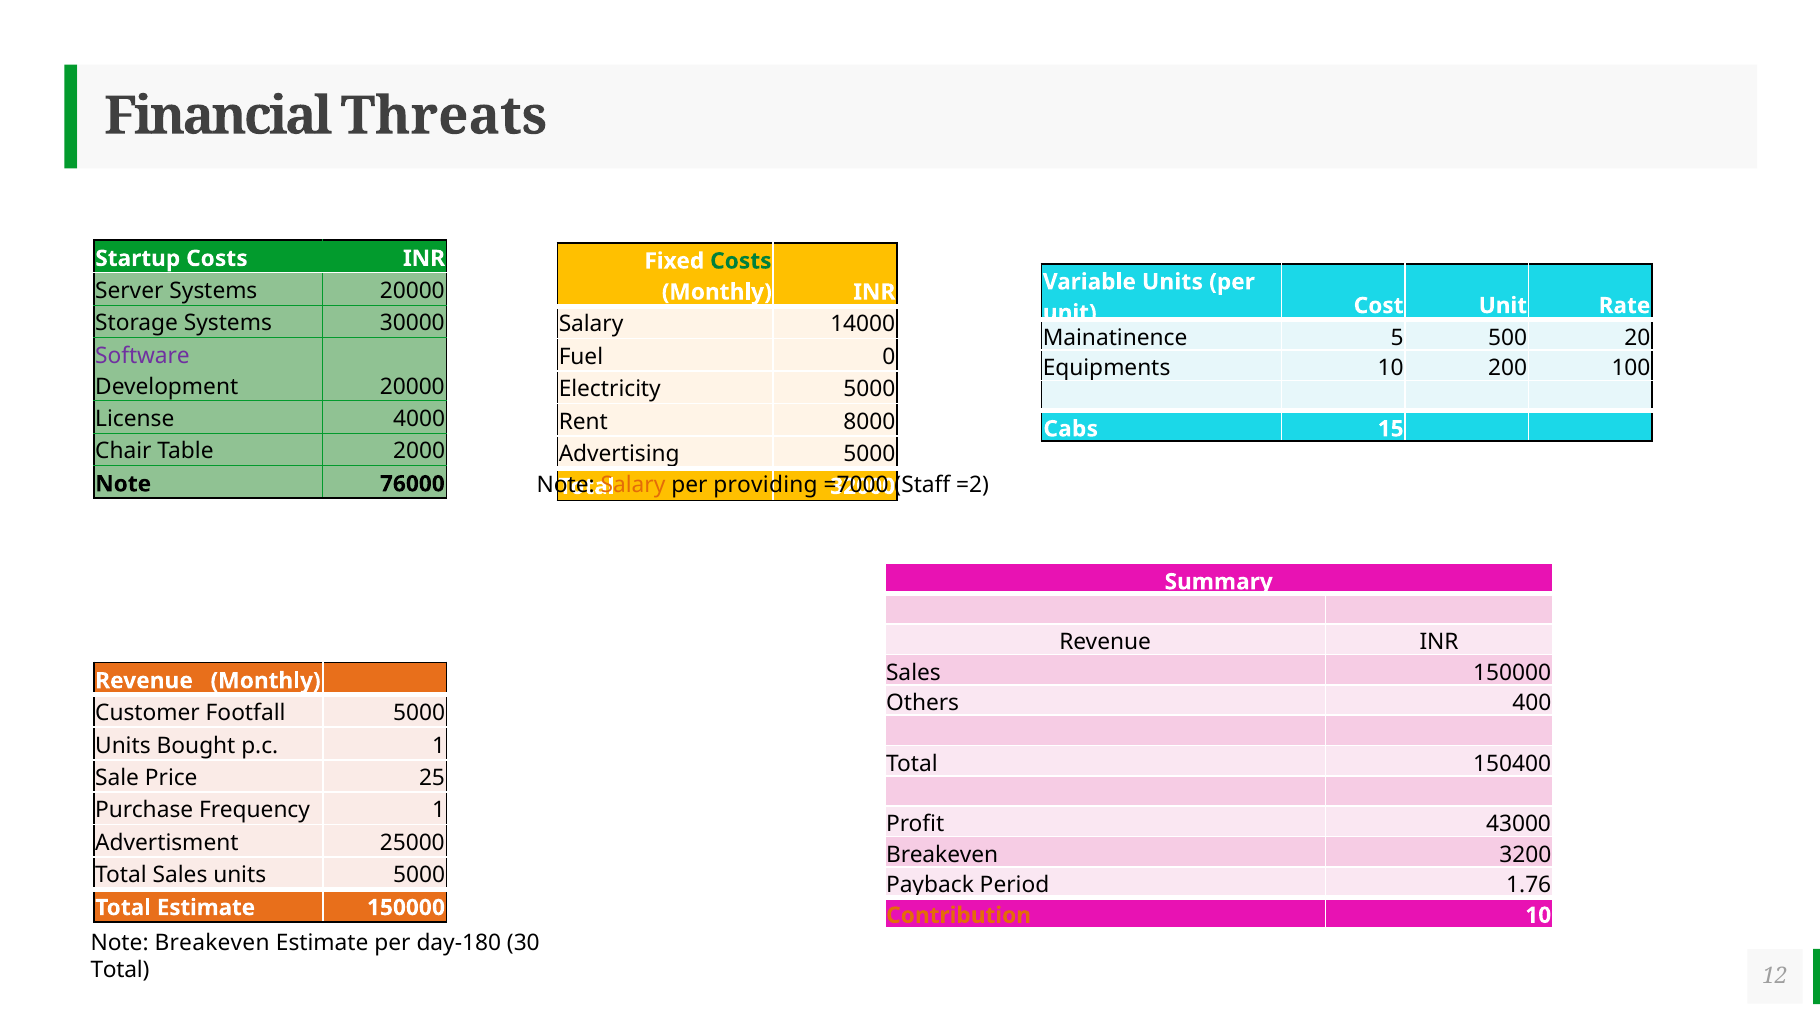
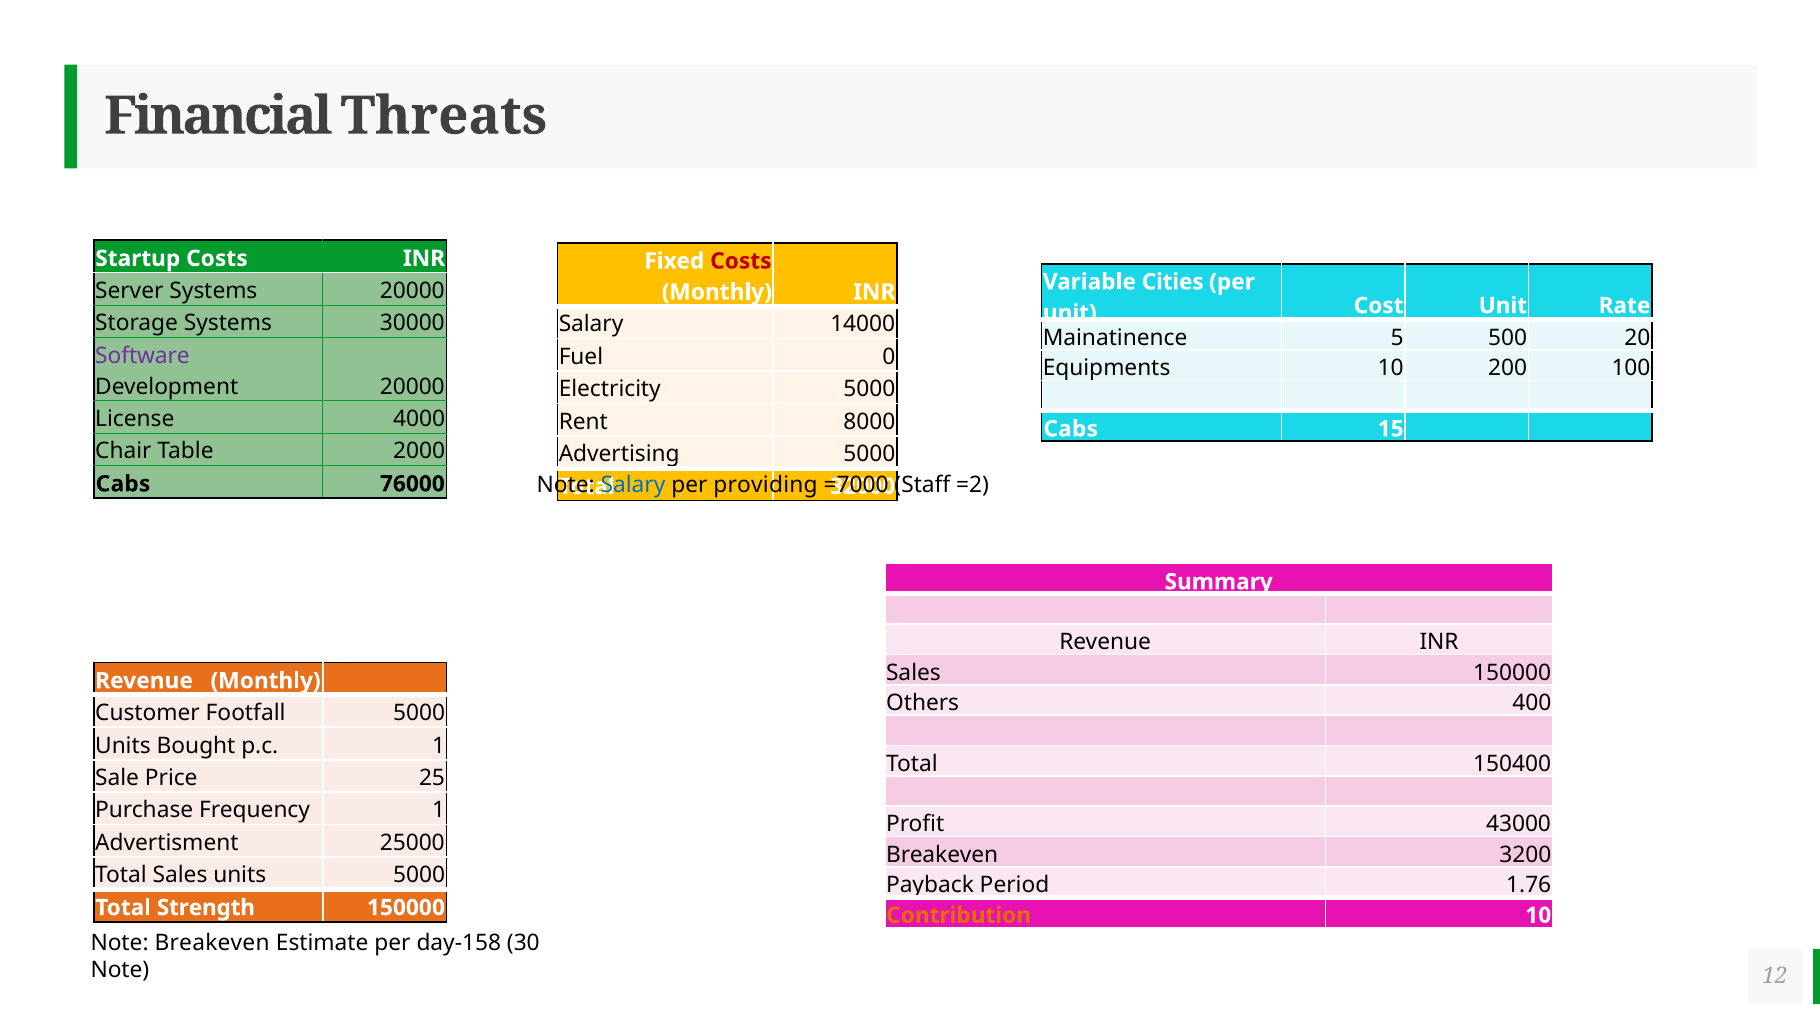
Costs at (741, 261) colour: green -> red
Variable Units: Units -> Cities
Salary at (633, 485) colour: orange -> blue
Note at (123, 484): Note -> Cabs
Total Estimate: Estimate -> Strength
day-180: day-180 -> day-158
Total at (120, 970): Total -> Note
